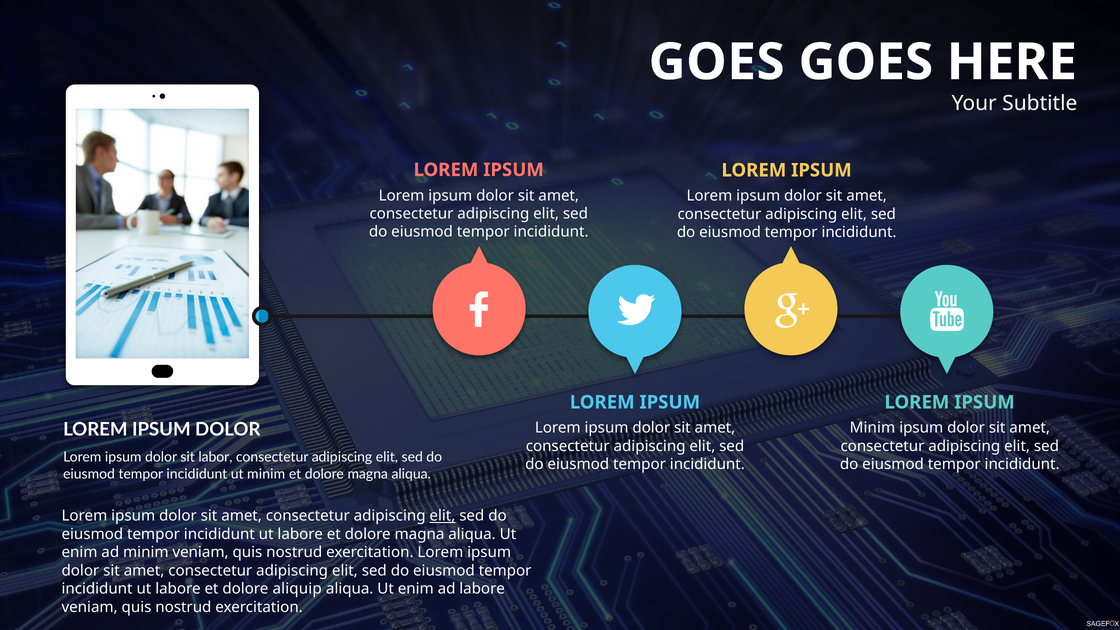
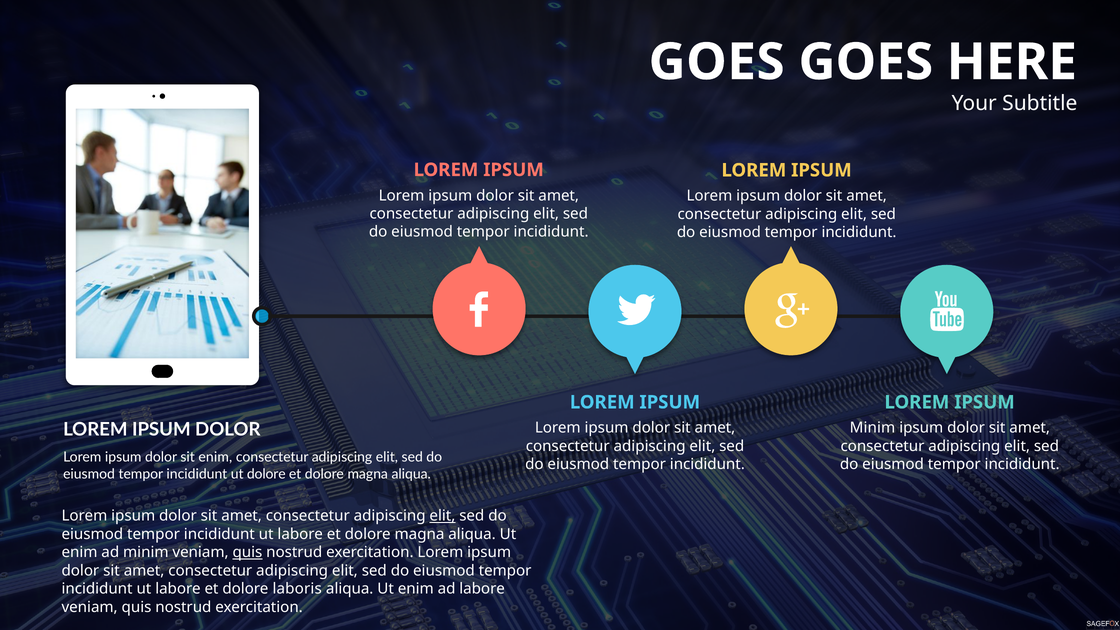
sit labor: labor -> enim
ut minim: minim -> dolore
quis at (247, 552) underline: none -> present
aliquip: aliquip -> laboris
